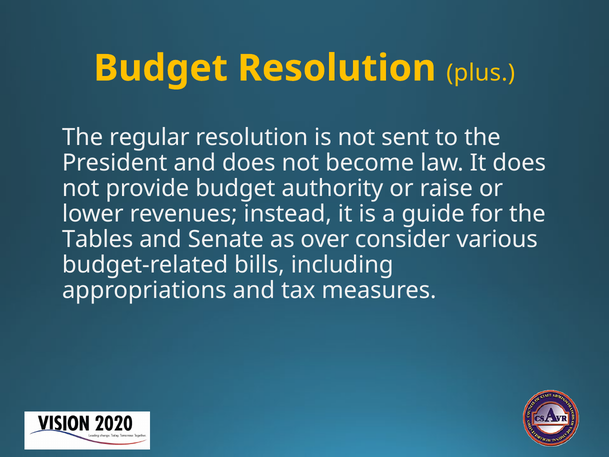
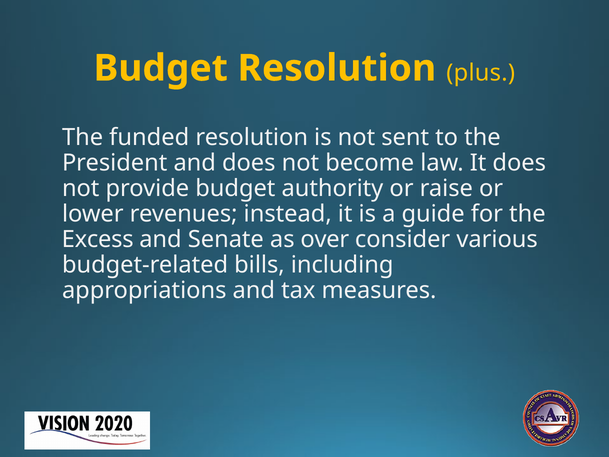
regular: regular -> funded
Tables: Tables -> Excess
